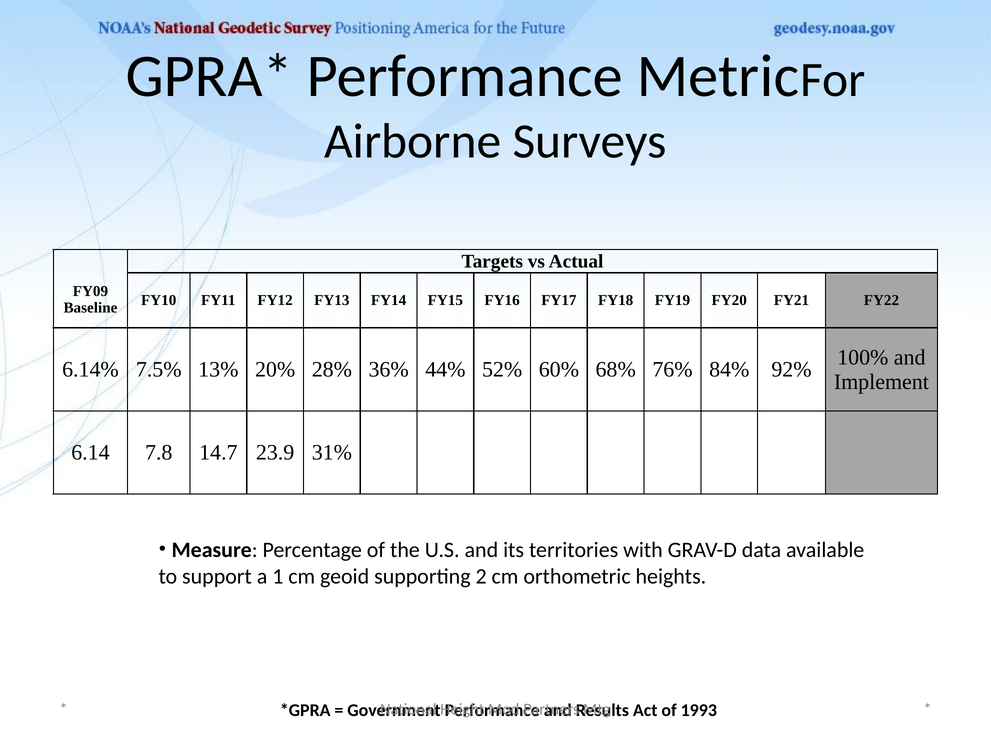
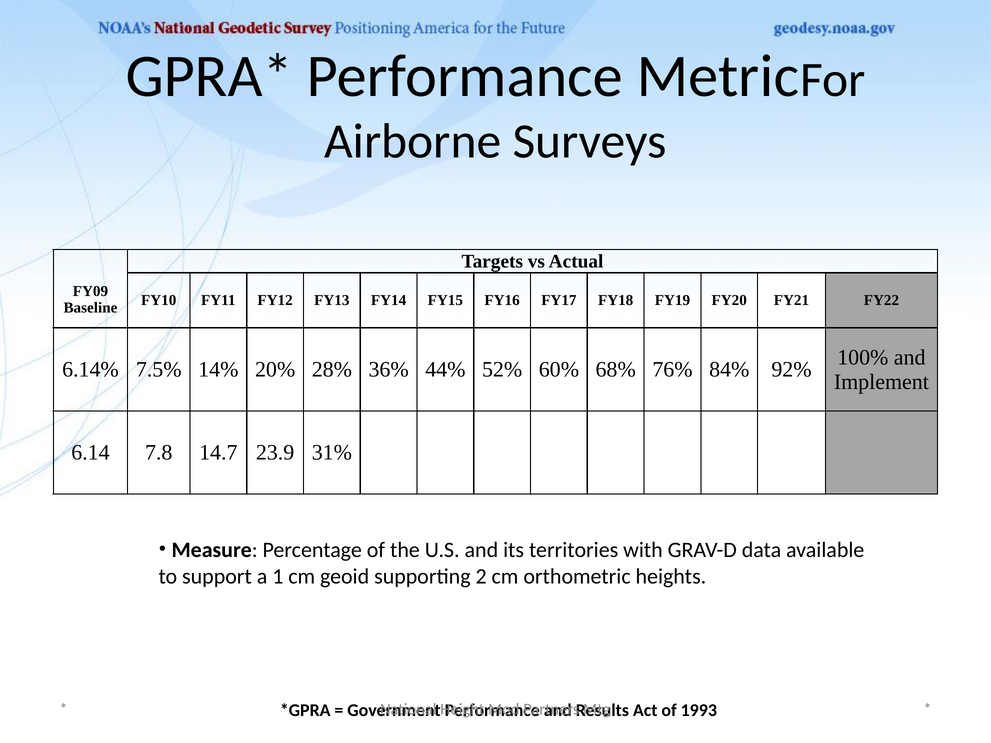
13%: 13% -> 14%
